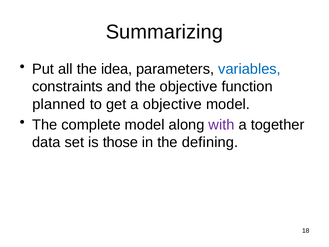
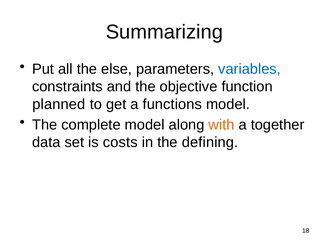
idea: idea -> else
a objective: objective -> functions
with colour: purple -> orange
those: those -> costs
